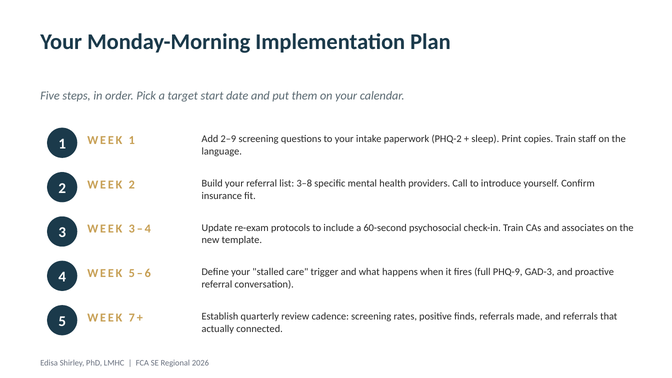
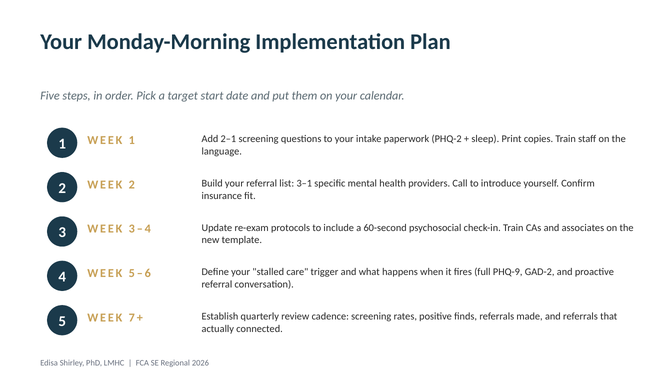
2–9: 2–9 -> 2–1
3–8: 3–8 -> 3–1
GAD-3: GAD-3 -> GAD-2
